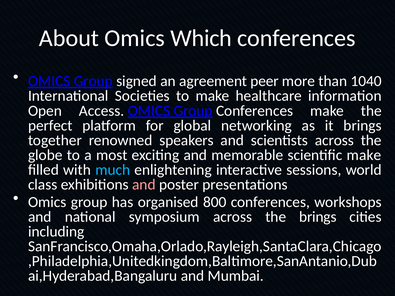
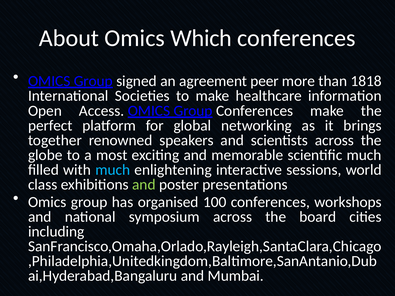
1040: 1040 -> 1818
scientific make: make -> much
and at (144, 185) colour: pink -> light green
800: 800 -> 100
the brings: brings -> board
